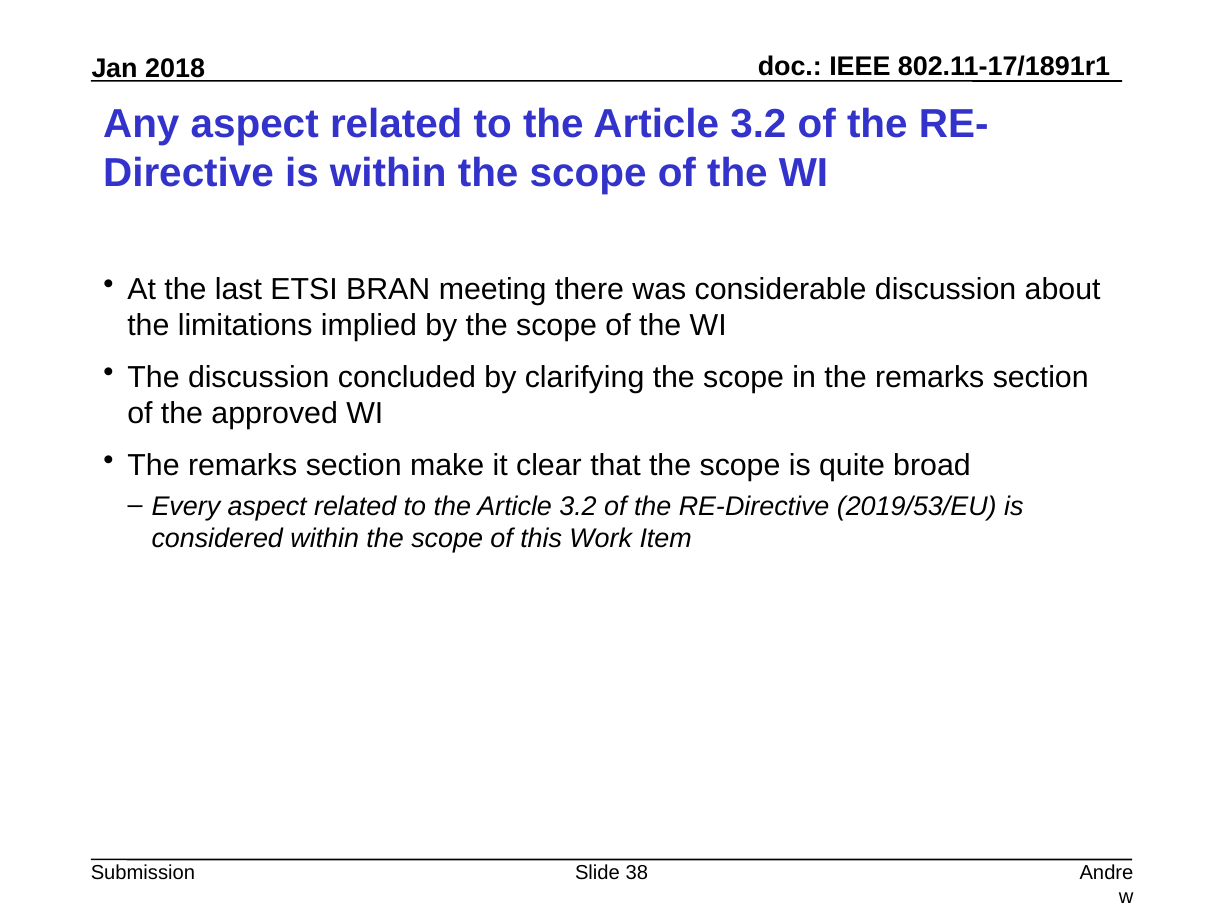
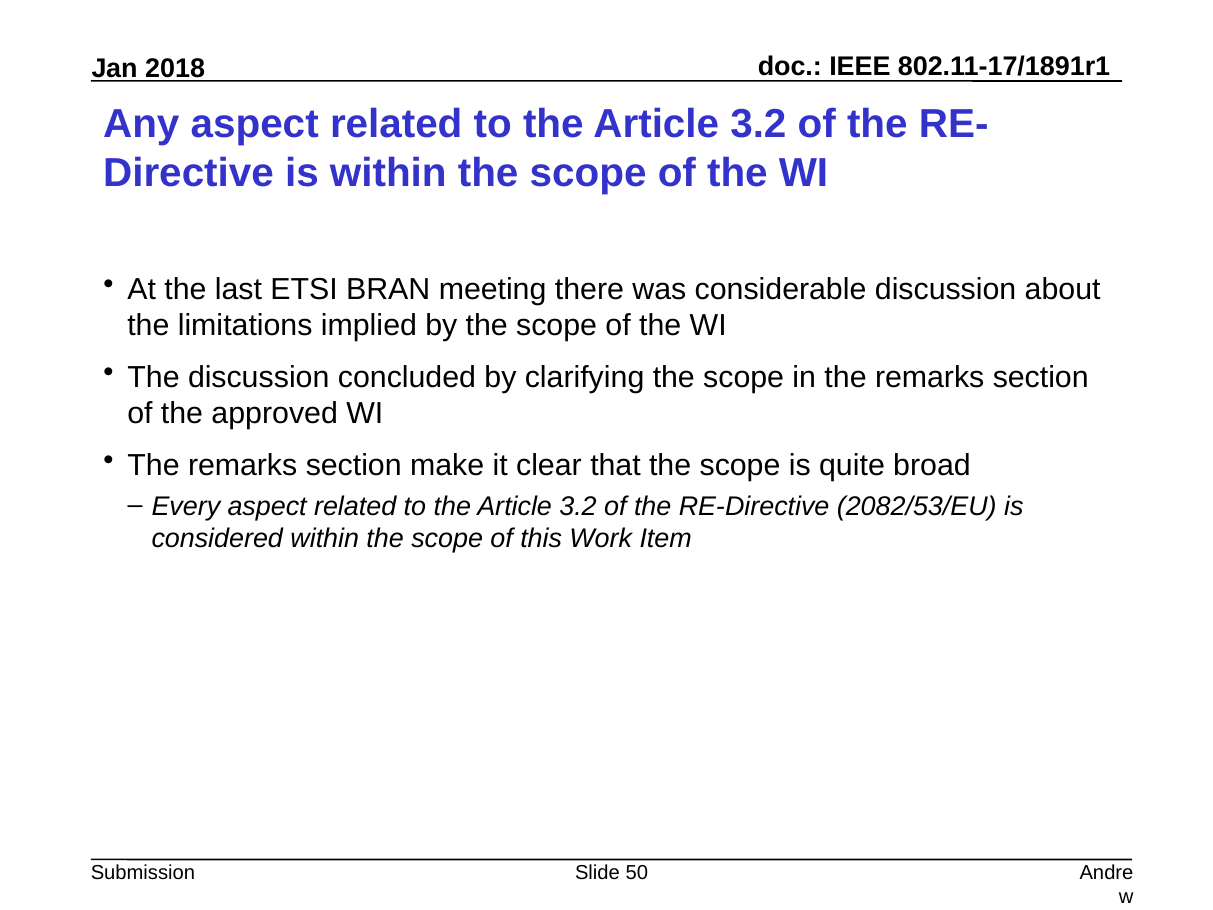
2019/53/EU: 2019/53/EU -> 2082/53/EU
38: 38 -> 50
